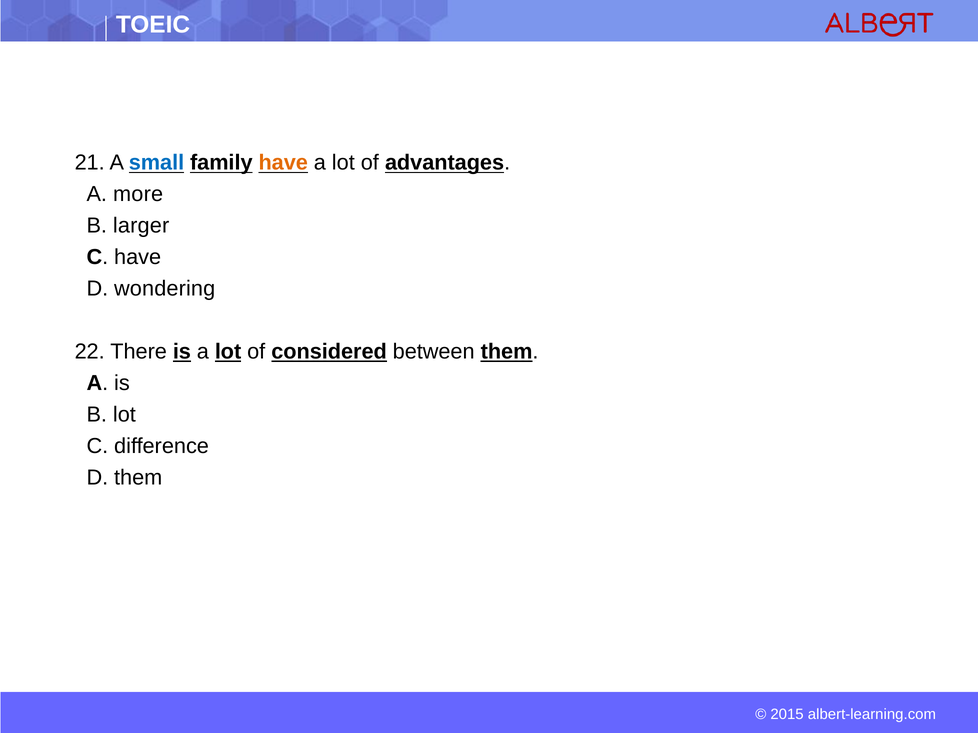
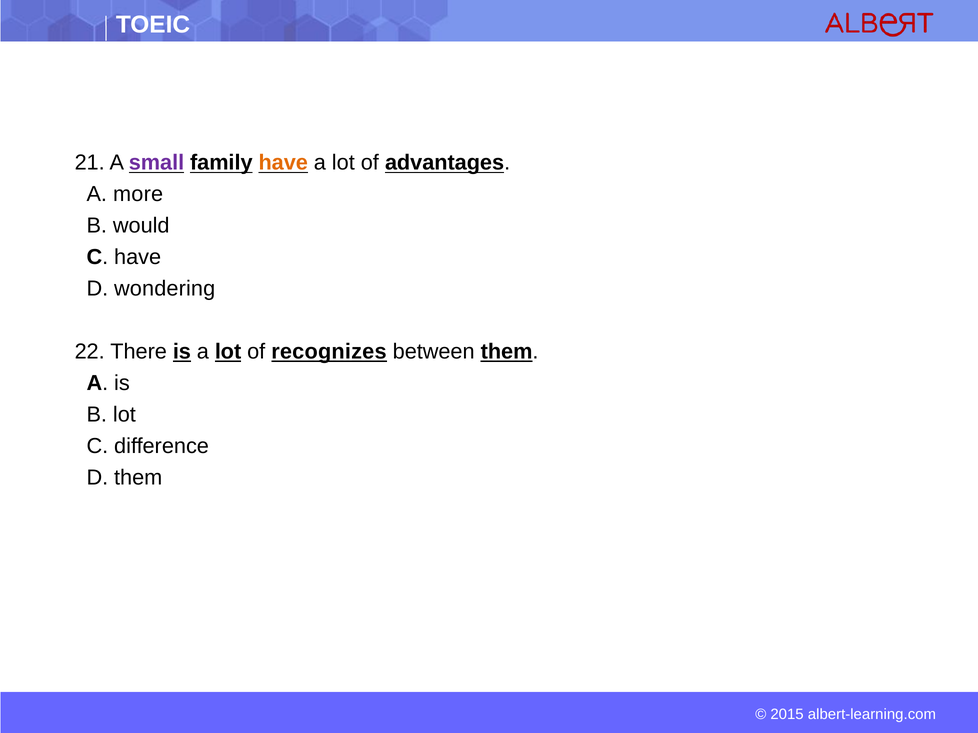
small colour: blue -> purple
larger: larger -> would
considered: considered -> recognizes
